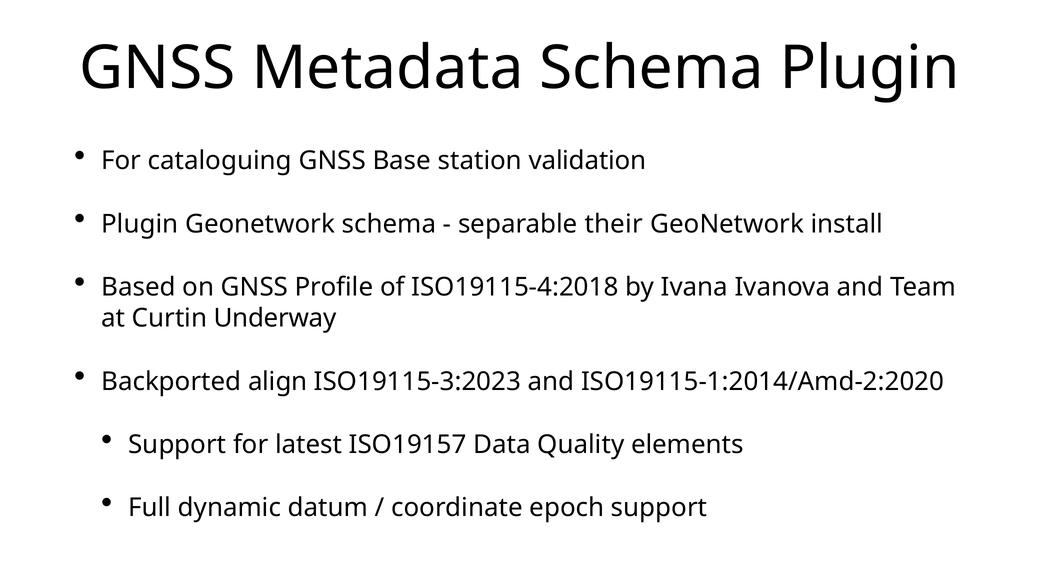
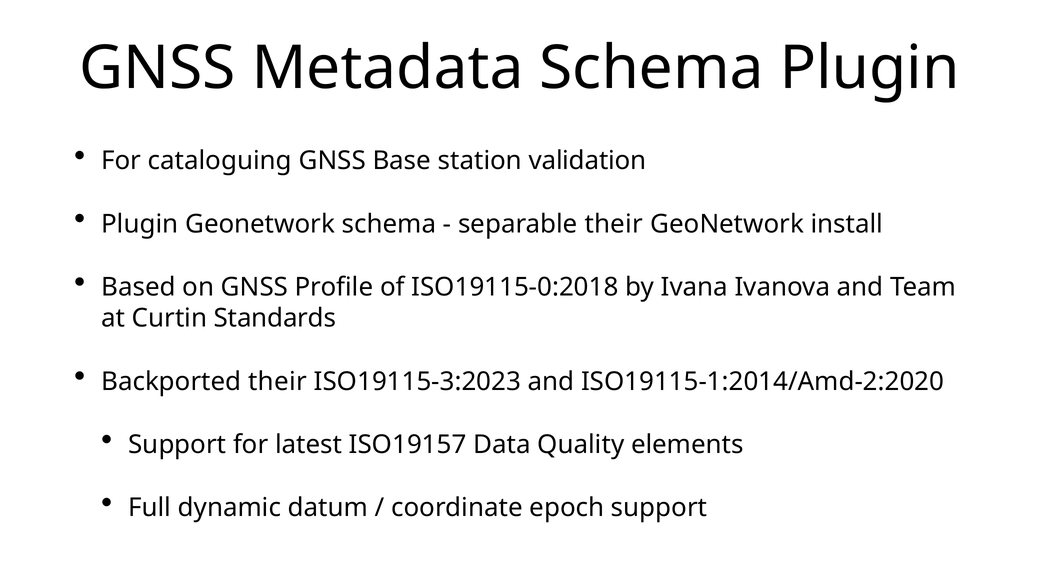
ISO19115-4:2018: ISO19115-4:2018 -> ISO19115-0:2018
Underway: Underway -> Standards
Backported align: align -> their
